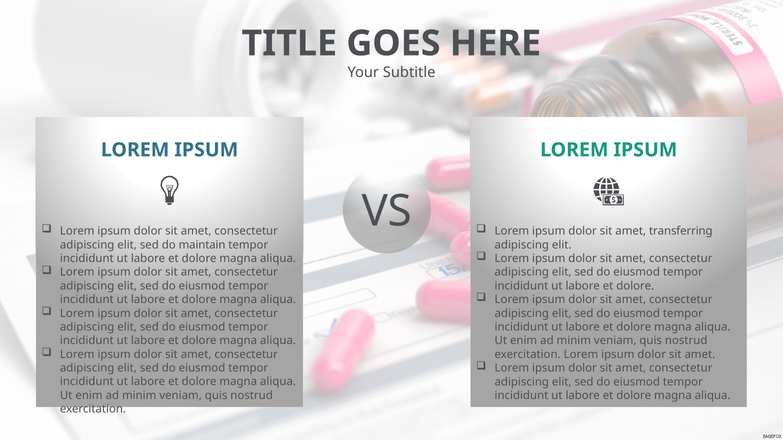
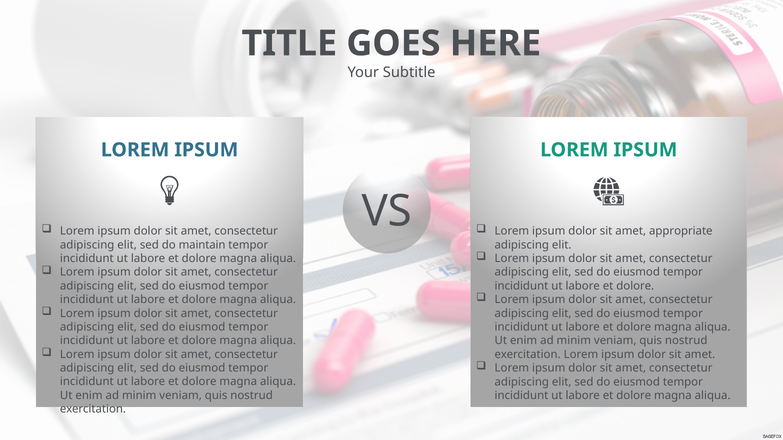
transferring: transferring -> appropriate
